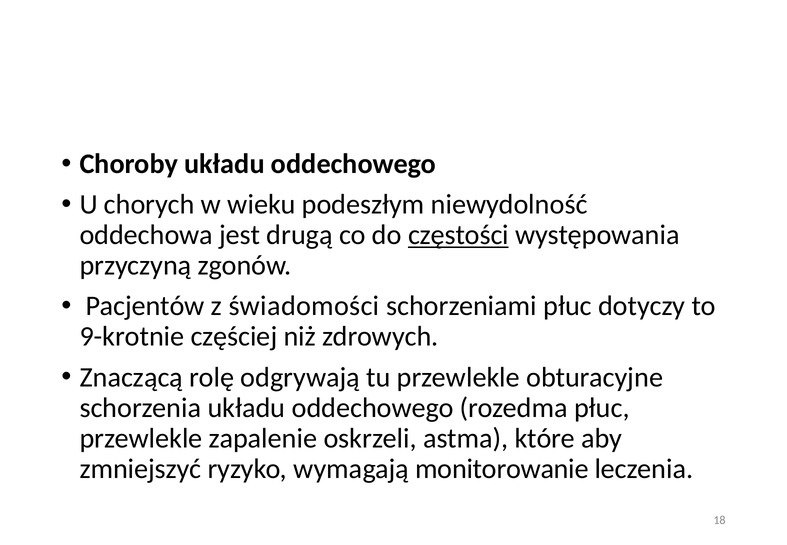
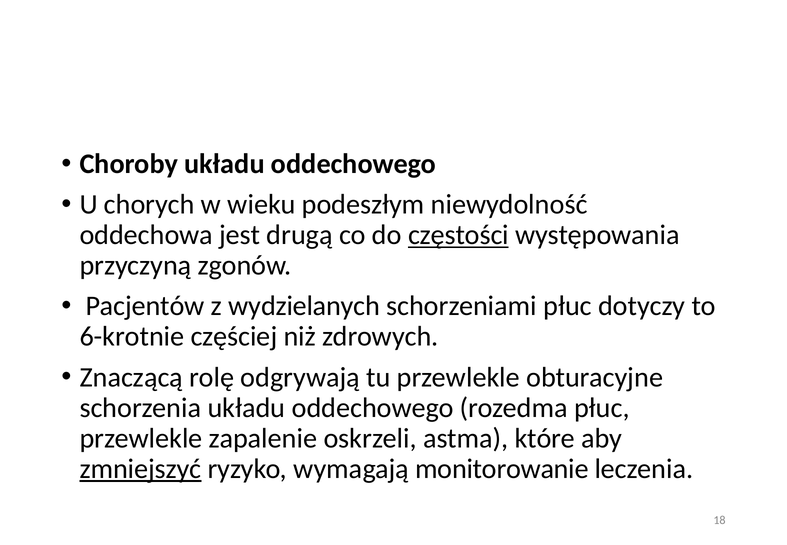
świadomości: świadomości -> wydzielanych
9-krotnie: 9-krotnie -> 6-krotnie
zmniejszyć underline: none -> present
